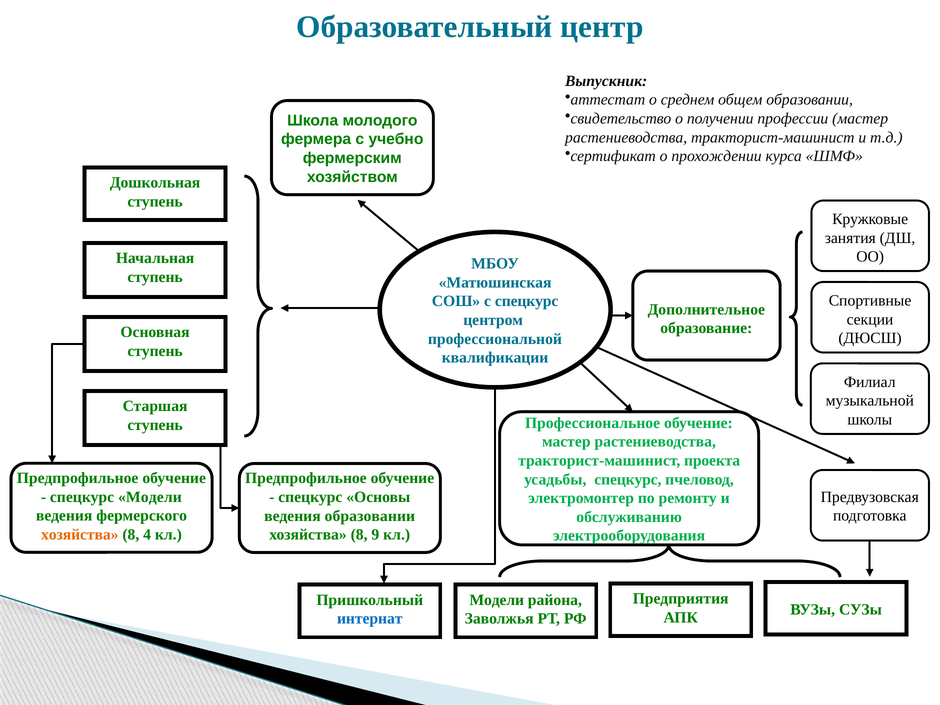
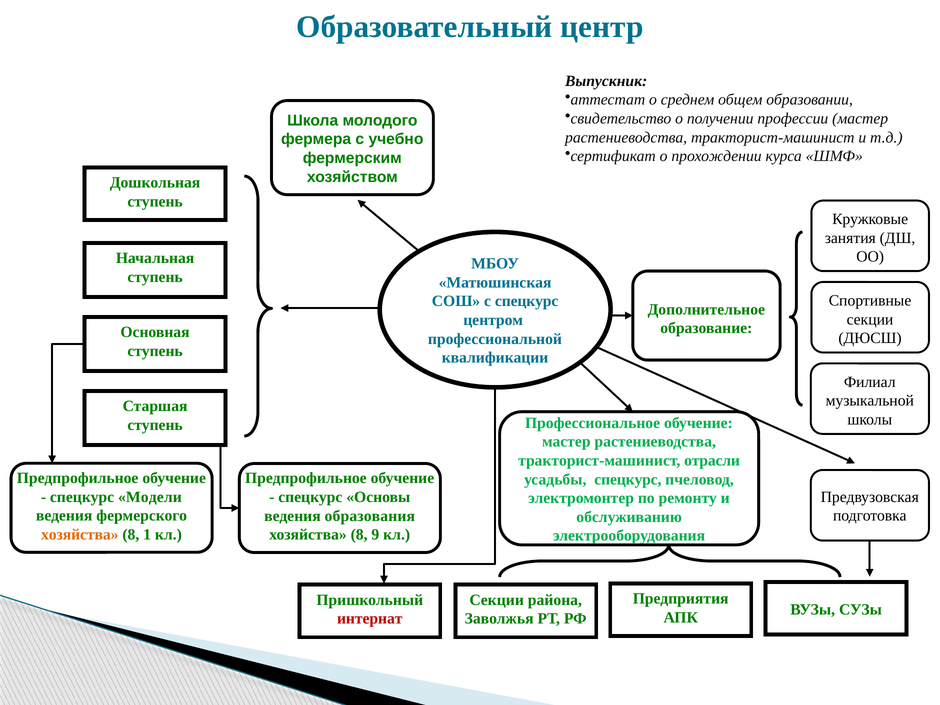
проекта: проекта -> отрасли
ведения образовании: образовании -> образования
4: 4 -> 1
Модели at (497, 600): Модели -> Секции
интернат colour: blue -> red
